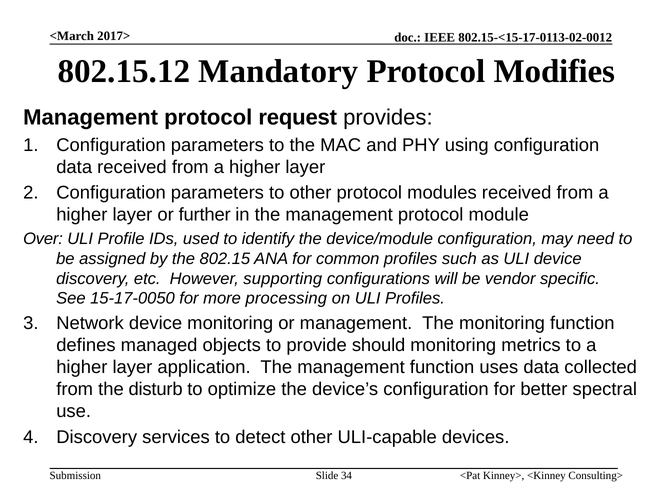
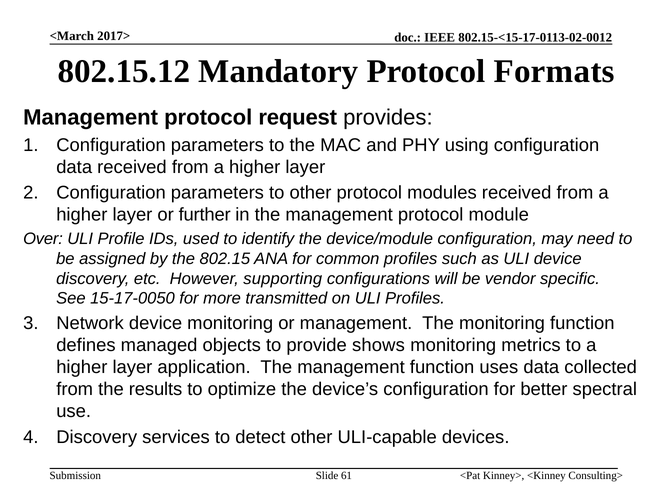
Modifies: Modifies -> Formats
processing: processing -> transmitted
should: should -> shows
disturb: disturb -> results
34: 34 -> 61
